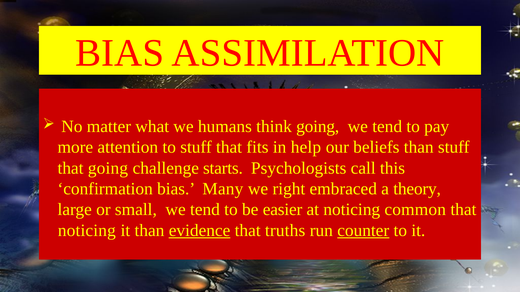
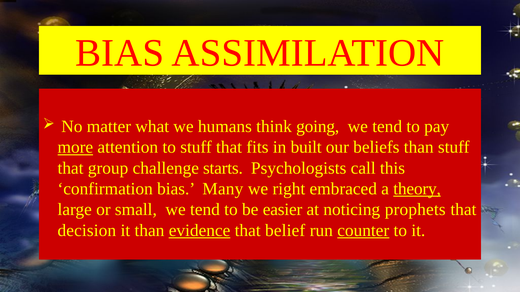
more underline: none -> present
help: help -> built
that going: going -> group
theory underline: none -> present
common: common -> prophets
noticing at (87, 231): noticing -> decision
truths: truths -> belief
